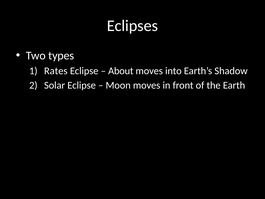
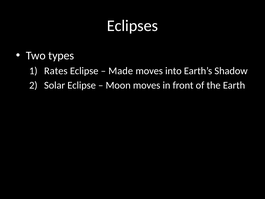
About: About -> Made
